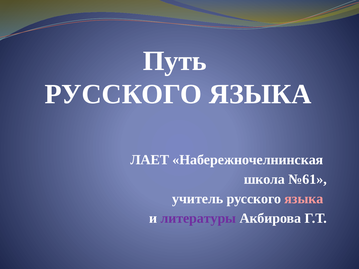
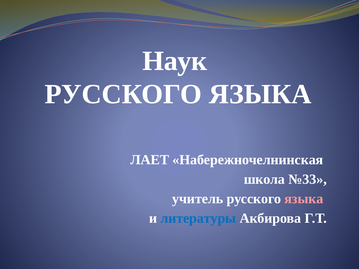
Путь: Путь -> Наук
№61: №61 -> №33
литературы colour: purple -> blue
